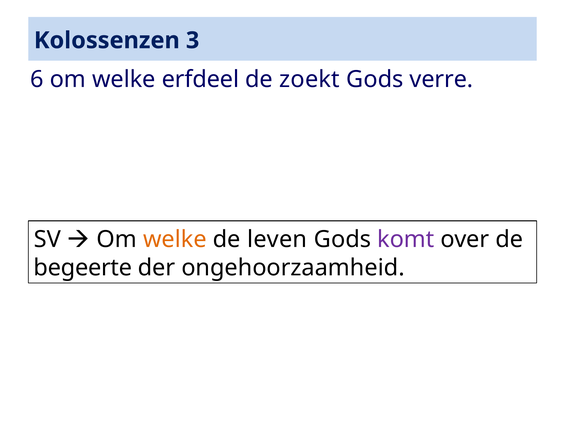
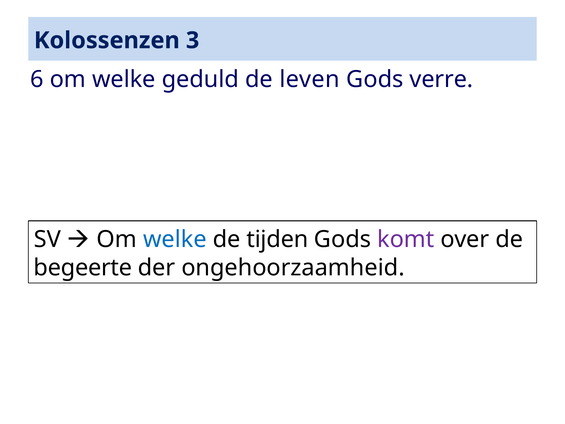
erfdeel: erfdeel -> geduld
zoekt: zoekt -> leven
welke at (175, 239) colour: orange -> blue
leven: leven -> tijden
